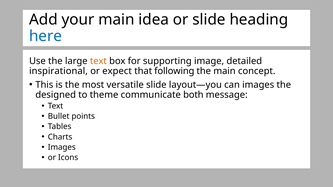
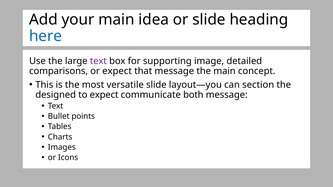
text at (98, 61) colour: orange -> purple
inspirational: inspirational -> comparisons
that following: following -> message
can images: images -> section
to theme: theme -> expect
